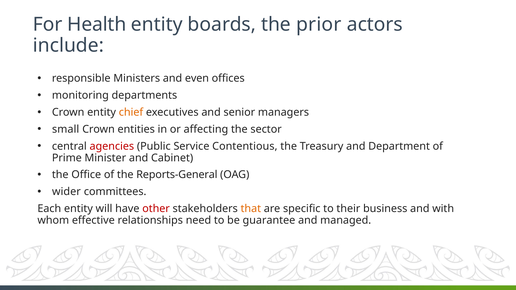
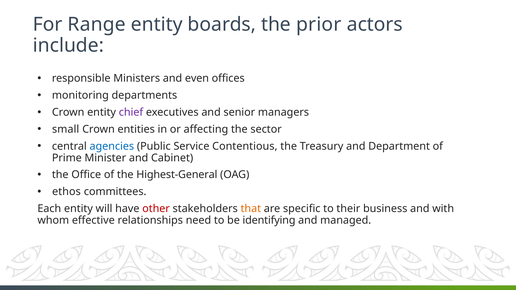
Health: Health -> Range
chief colour: orange -> purple
agencies colour: red -> blue
Reports-General: Reports-General -> Highest-General
wider: wider -> ethos
guarantee: guarantee -> identifying
